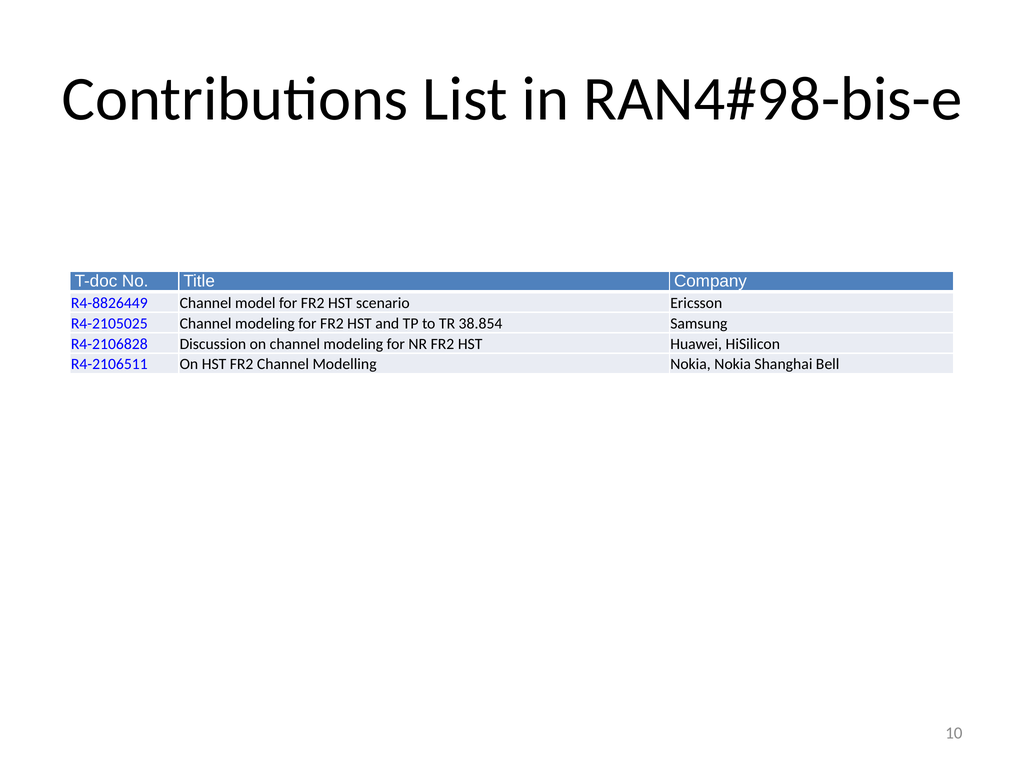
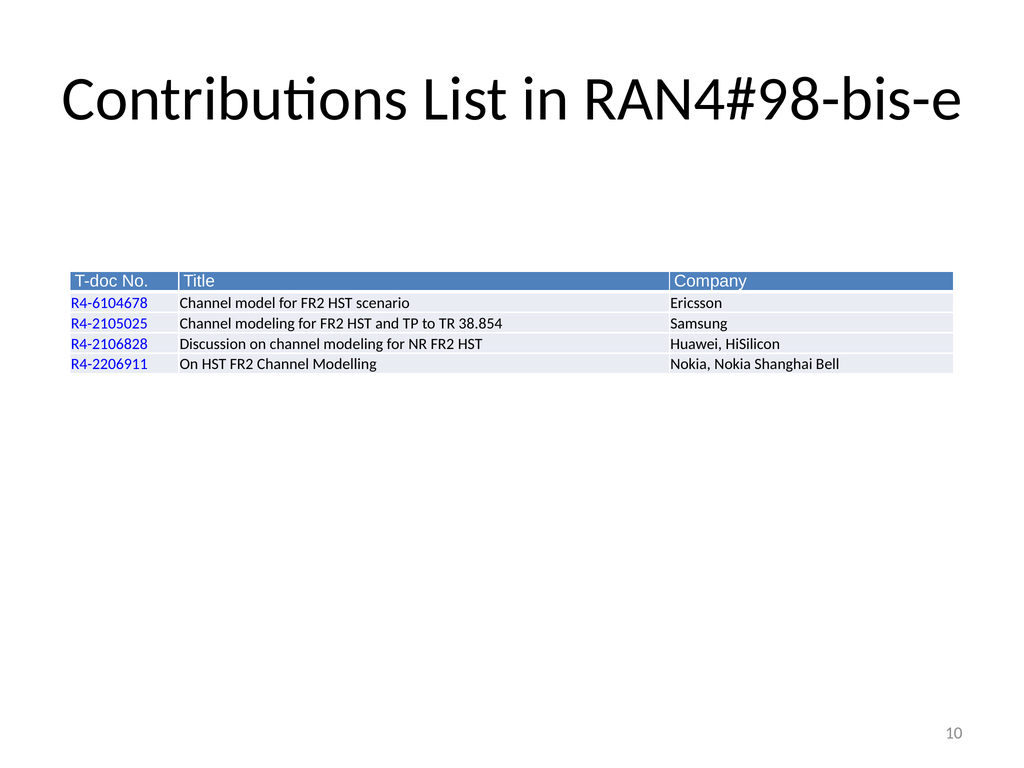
R4-8826449: R4-8826449 -> R4-6104678
R4-2106511: R4-2106511 -> R4-2206911
